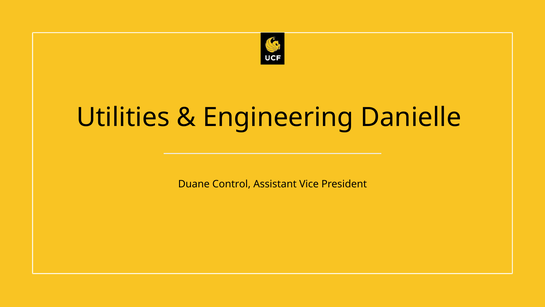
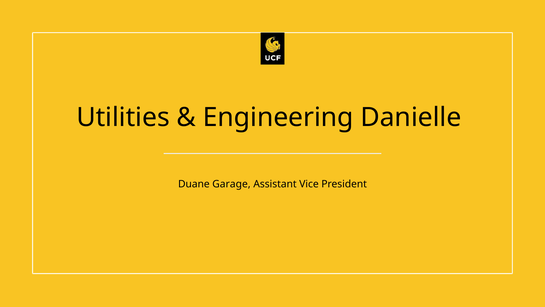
Control: Control -> Garage
